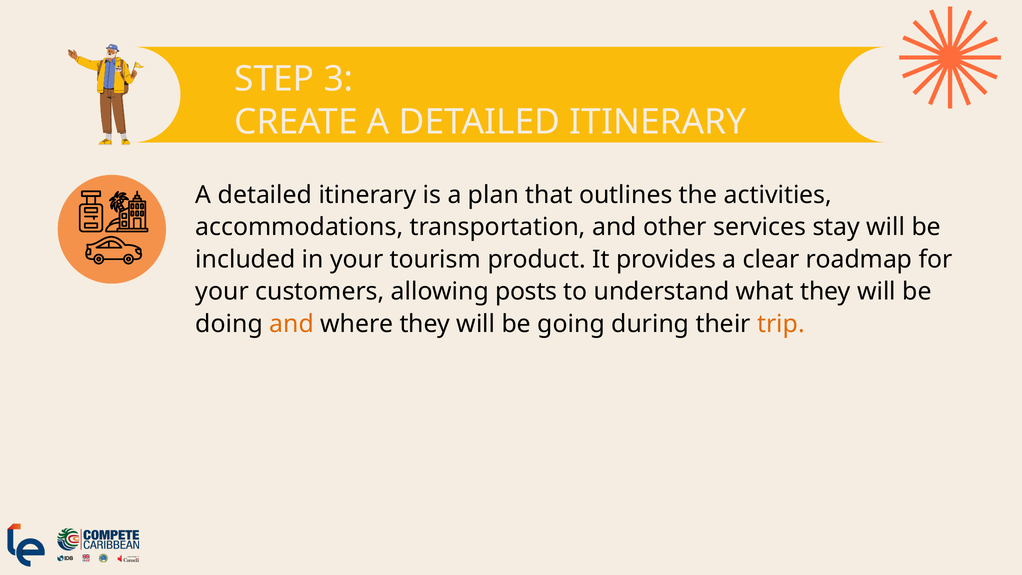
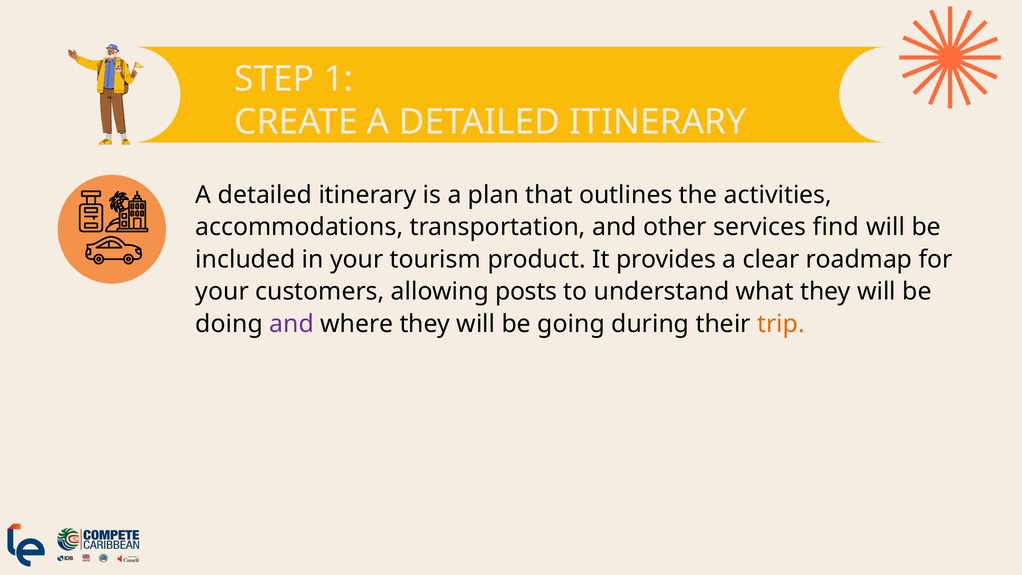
3: 3 -> 1
stay: stay -> find
and at (292, 324) colour: orange -> purple
